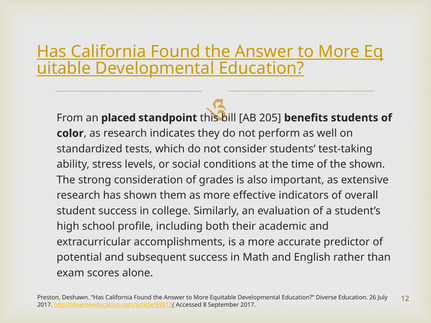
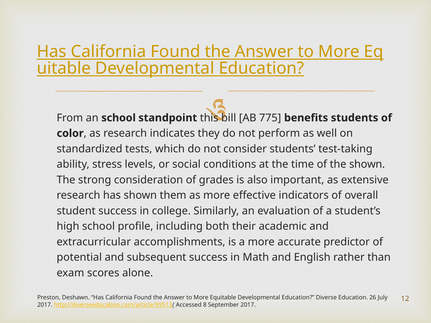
an placed: placed -> school
205: 205 -> 775
